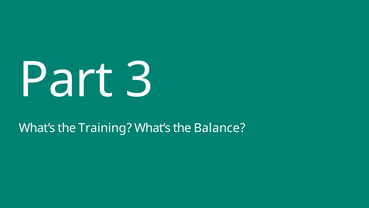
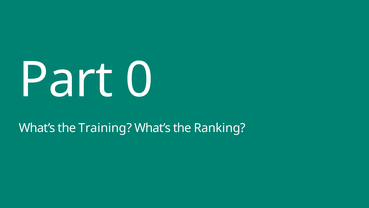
3: 3 -> 0
Balance: Balance -> Ranking
